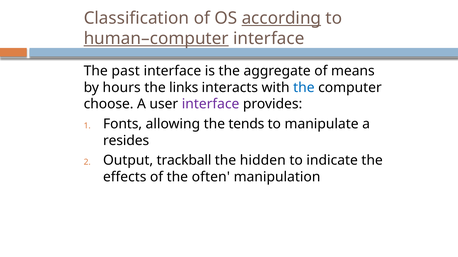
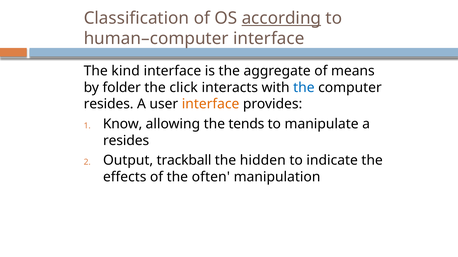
human–computer underline: present -> none
past: past -> kind
hours: hours -> folder
links: links -> click
choose at (109, 104): choose -> resides
interface at (211, 104) colour: purple -> orange
Fonts: Fonts -> Know
